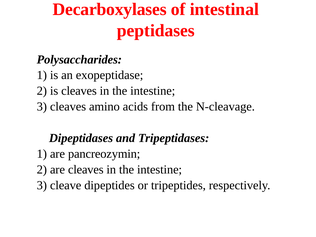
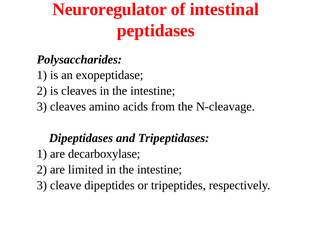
Decarboxylases: Decarboxylases -> Neuroregulator
pancreozymin: pancreozymin -> decarboxylase
are cleaves: cleaves -> limited
